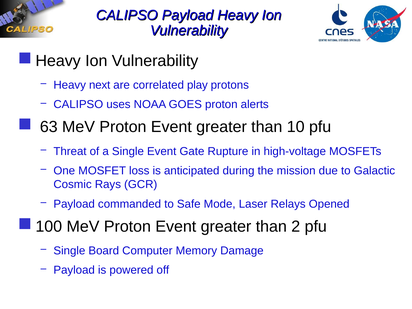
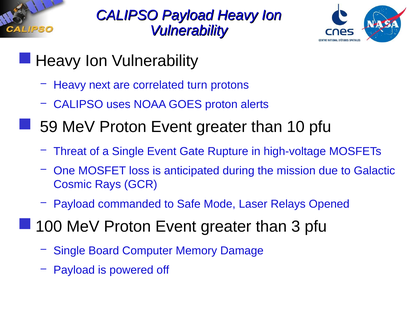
play: play -> turn
63: 63 -> 59
2: 2 -> 3
